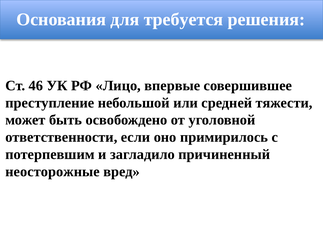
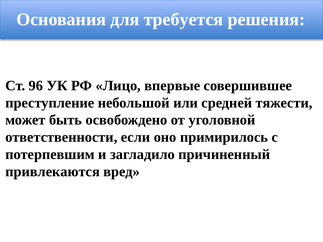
46: 46 -> 96
неосторожные: неосторожные -> привлекаются
